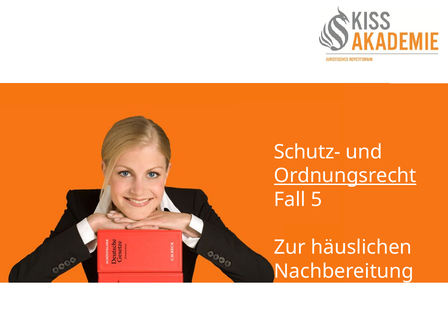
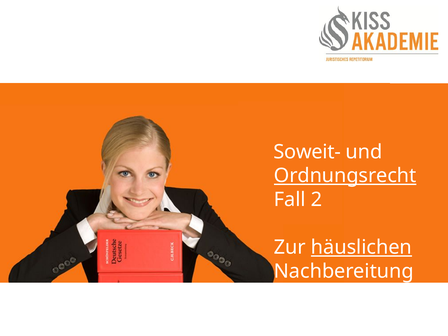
Schutz-: Schutz- -> Soweit-
5: 5 -> 2
häuslichen underline: none -> present
